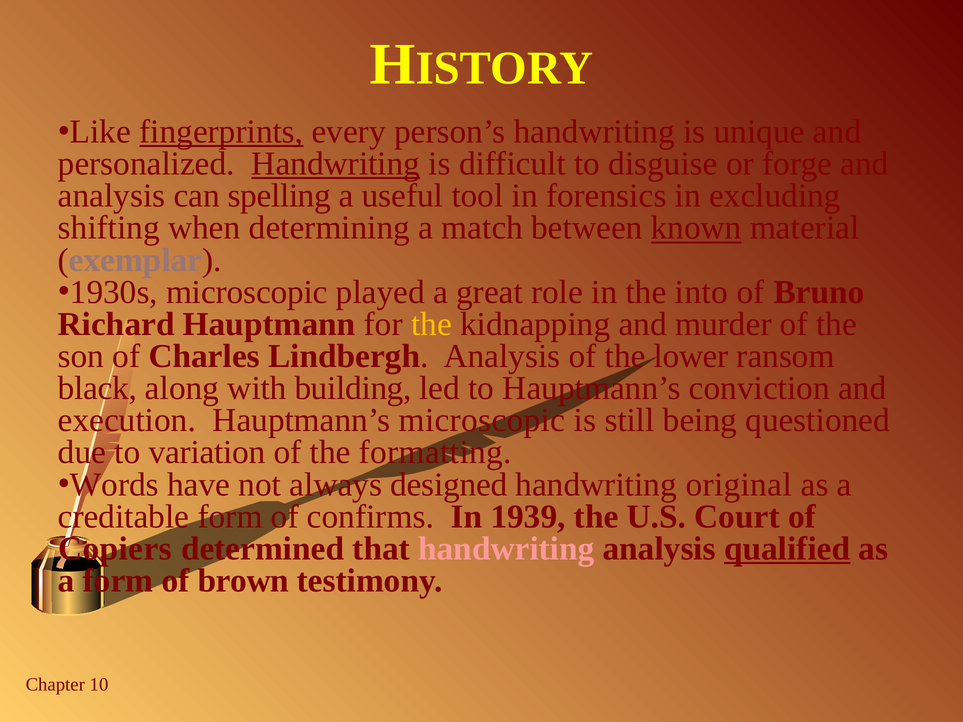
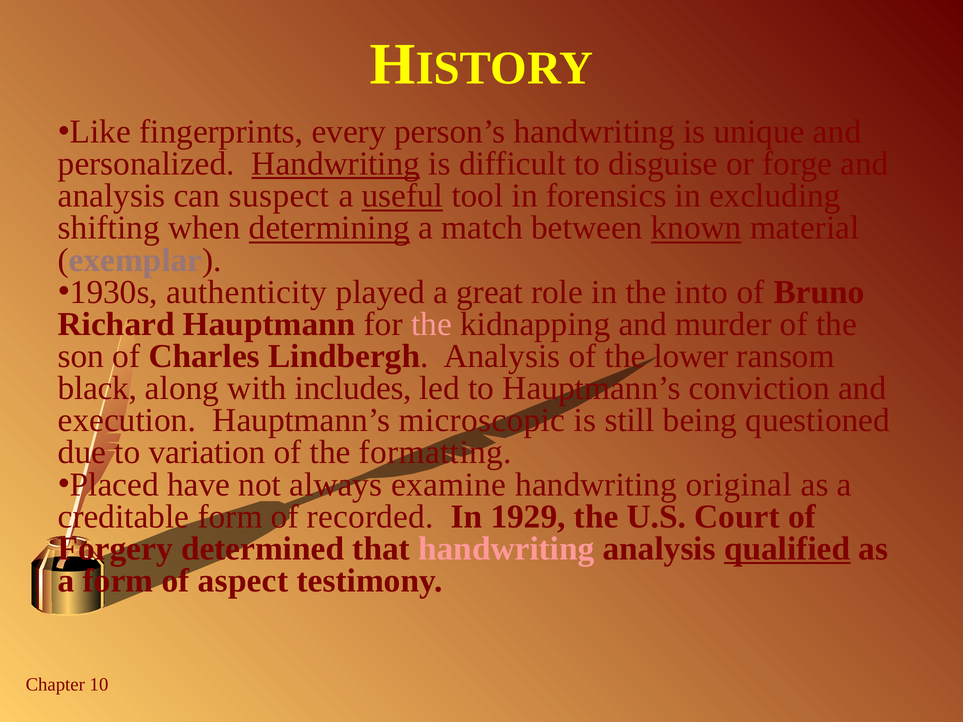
fingerprints underline: present -> none
spelling: spelling -> suspect
useful underline: none -> present
determining underline: none -> present
1930s microscopic: microscopic -> authenticity
the at (432, 324) colour: yellow -> pink
building: building -> includes
Words: Words -> Placed
designed: designed -> examine
confirms: confirms -> recorded
1939: 1939 -> 1929
Copiers: Copiers -> Forgery
brown: brown -> aspect
